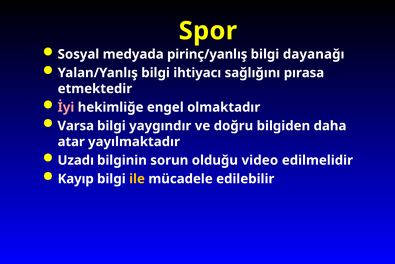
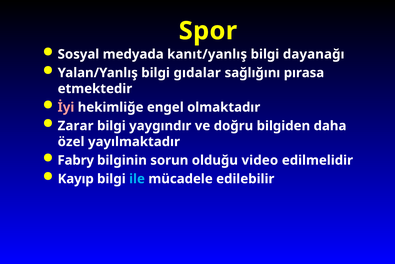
pirinç/yanlış: pirinç/yanlış -> kanıt/yanlış
ihtiyacı: ihtiyacı -> gıdalar
Varsa: Varsa -> Zarar
atar: atar -> özel
Uzadı: Uzadı -> Fabry
ile colour: yellow -> light blue
